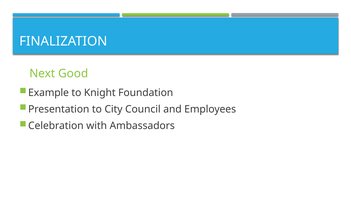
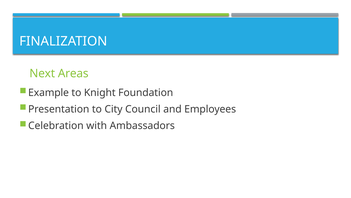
Good: Good -> Areas
